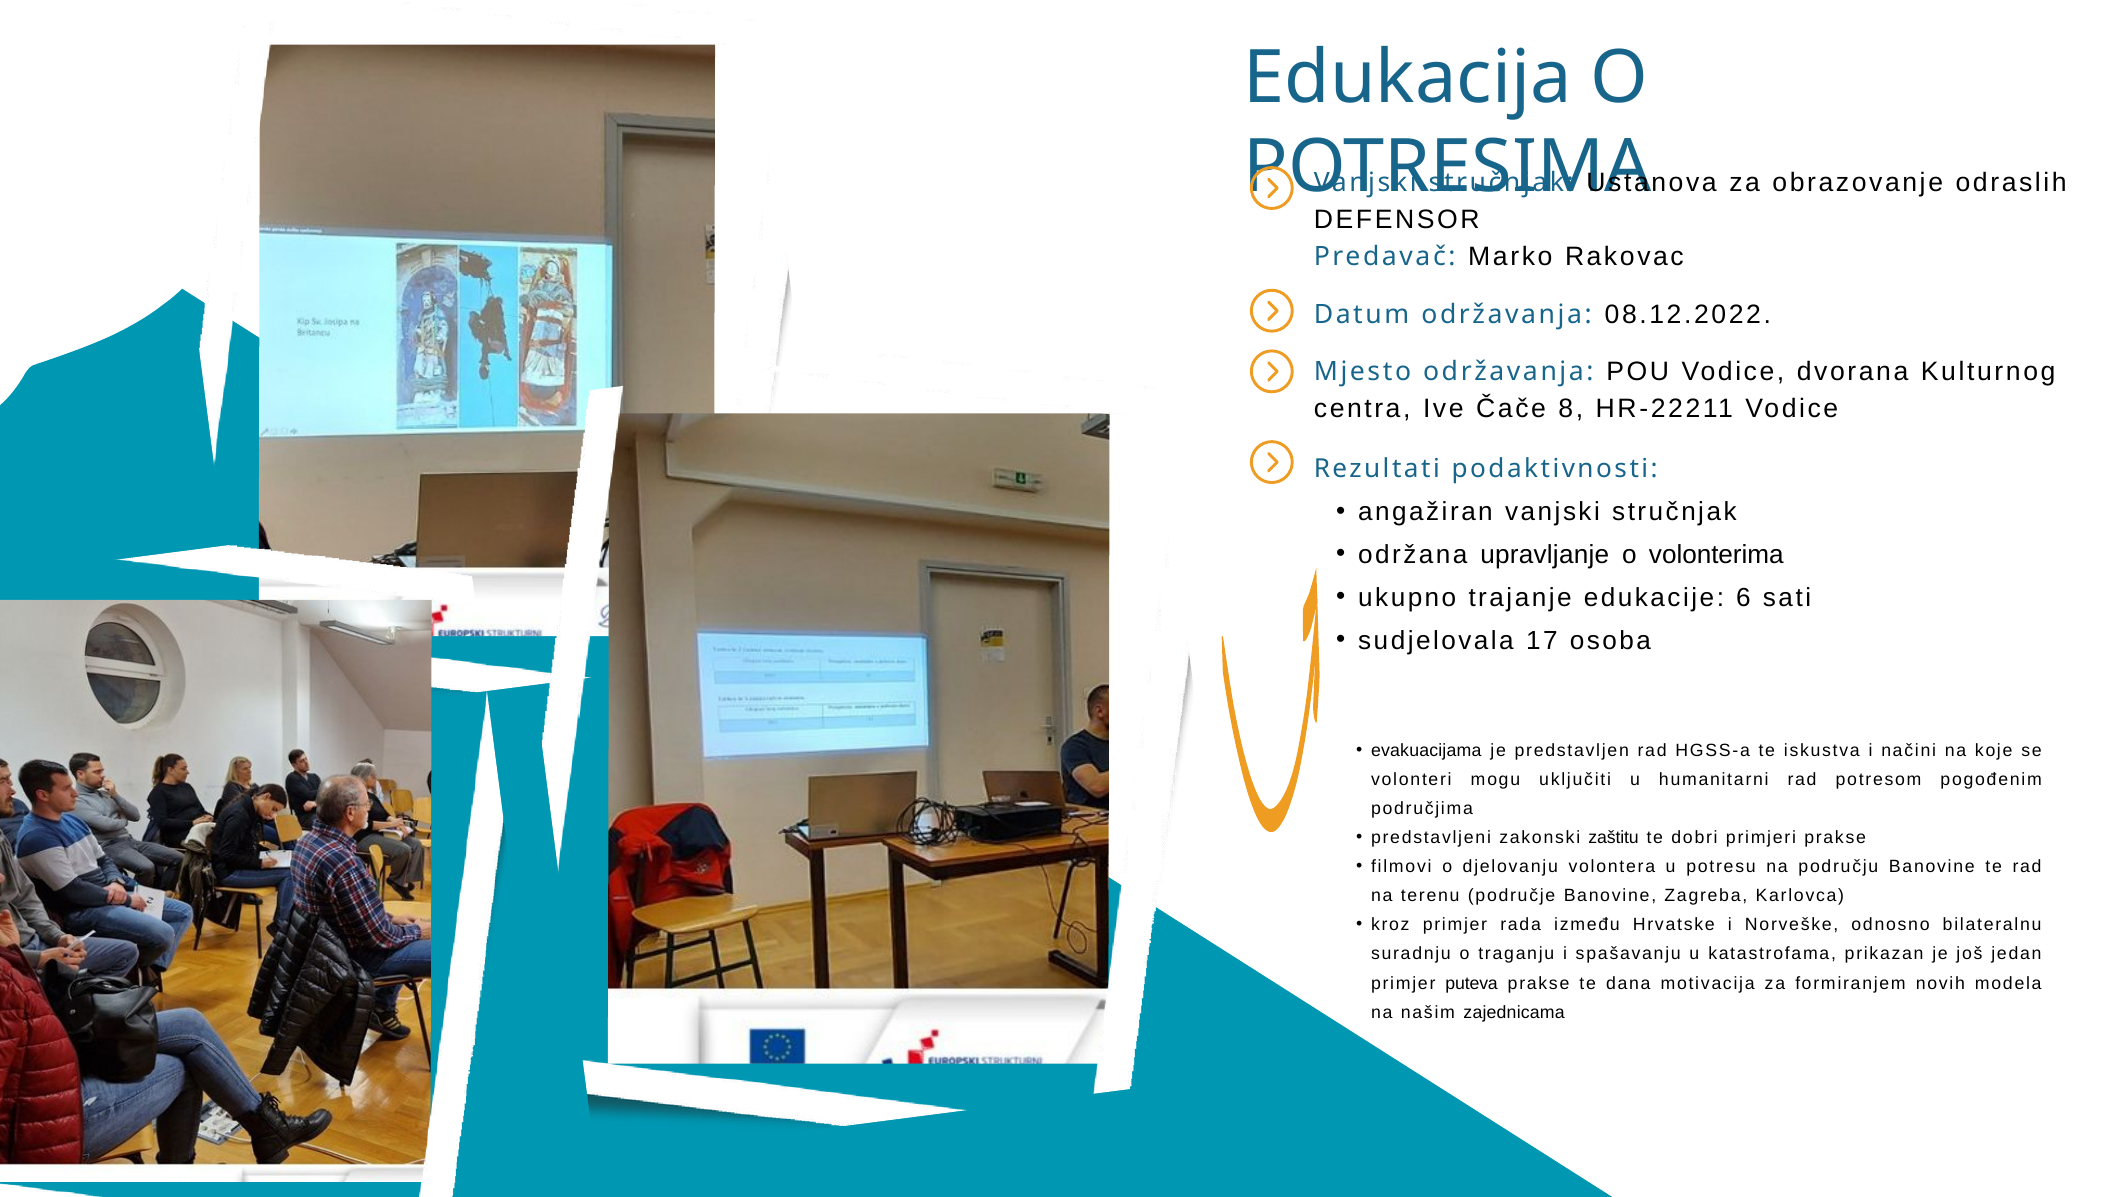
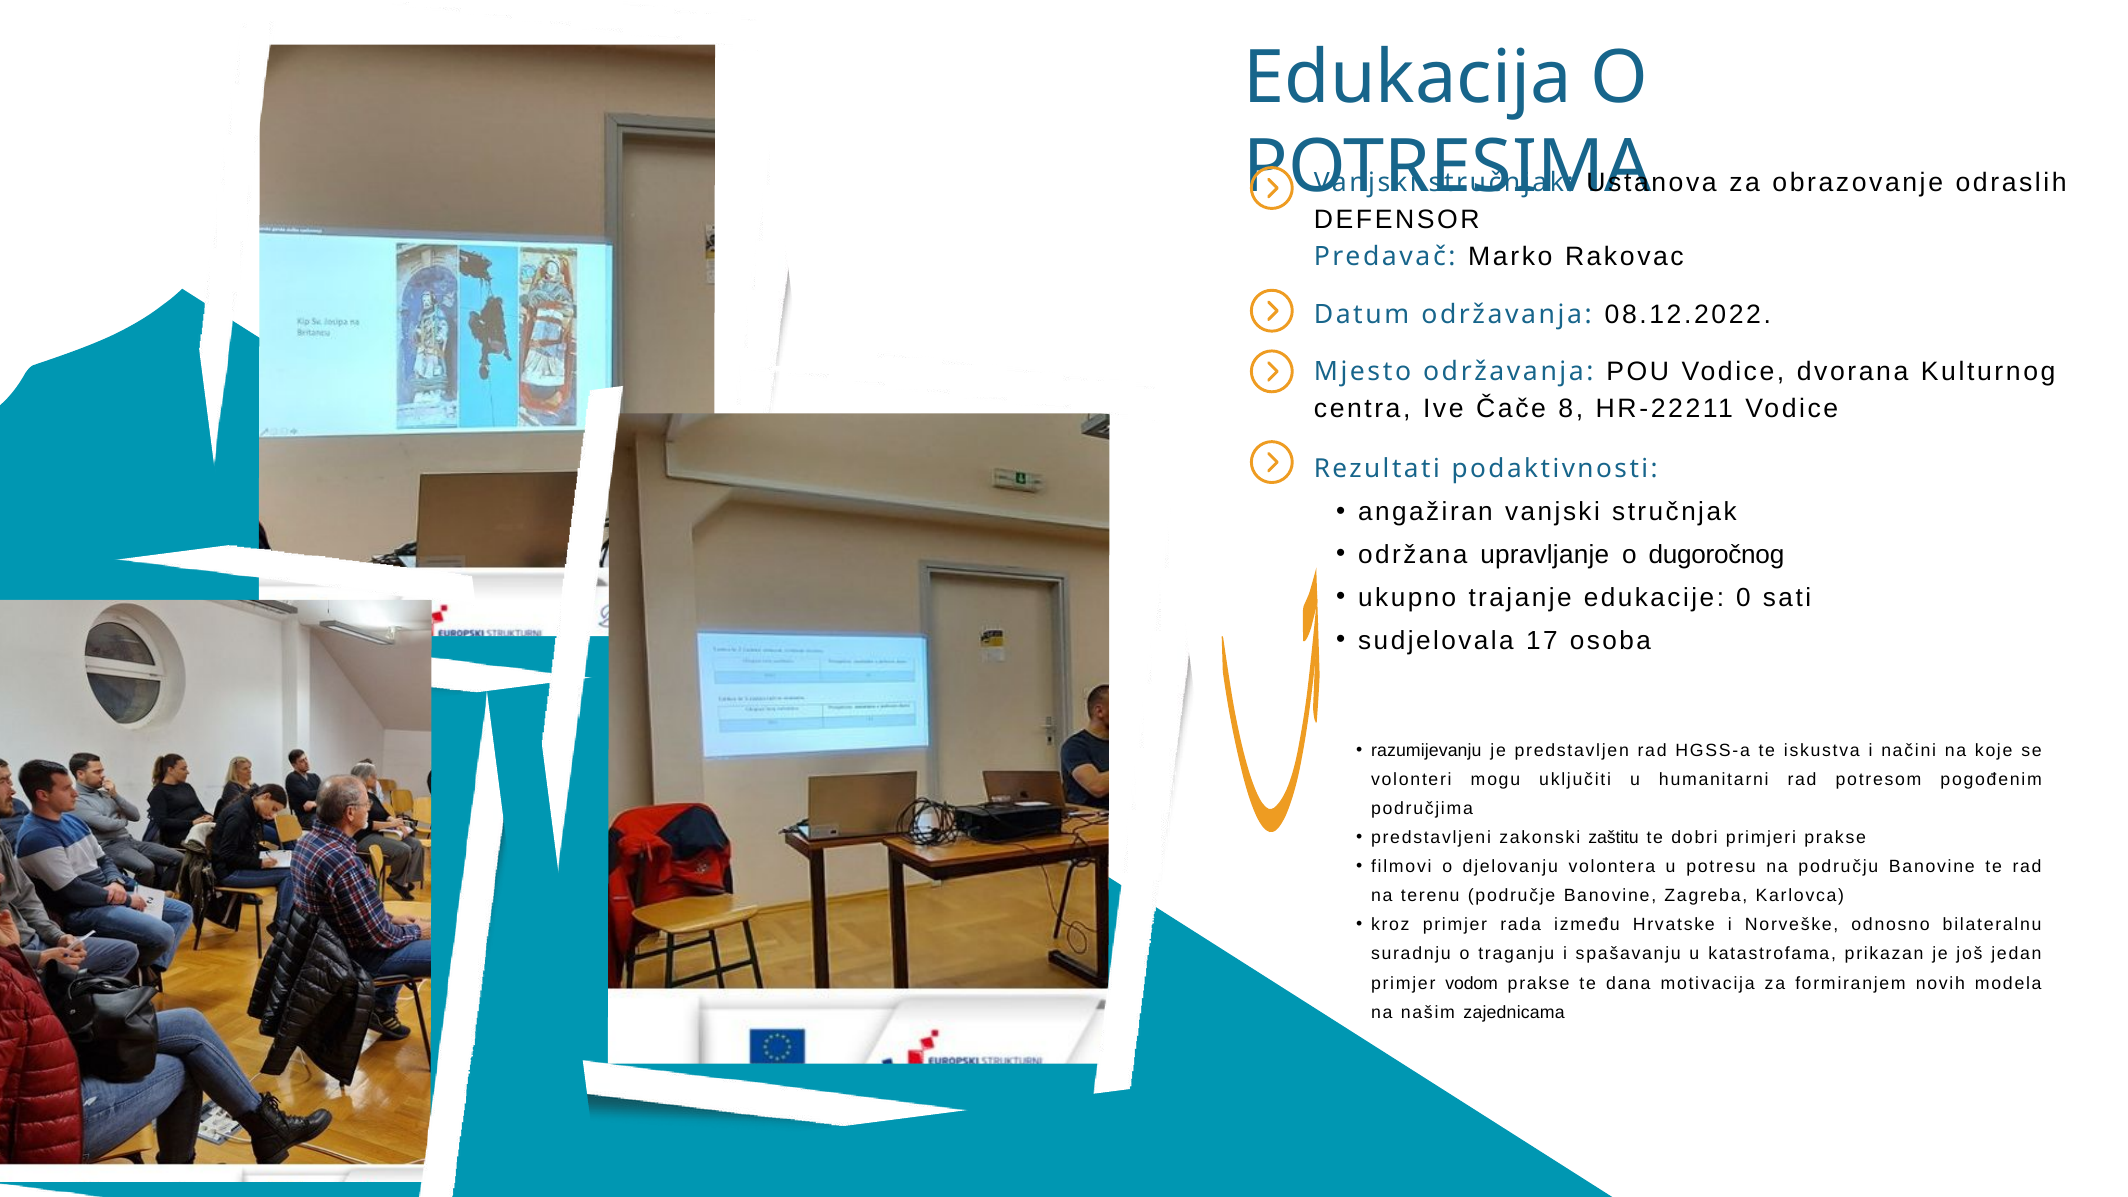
volonterima: volonterima -> dugoročnog
6: 6 -> 0
evakuacijama: evakuacijama -> razumijevanju
puteva: puteva -> vodom
